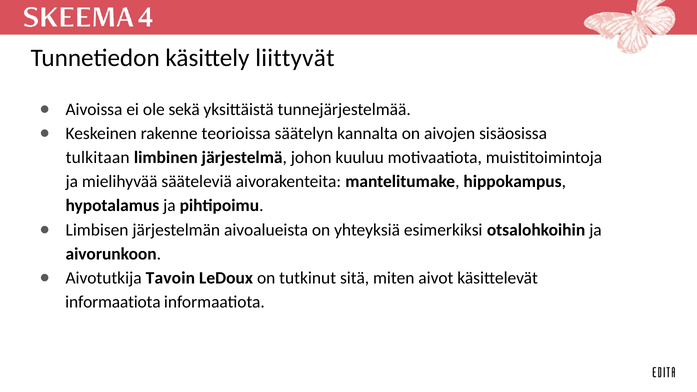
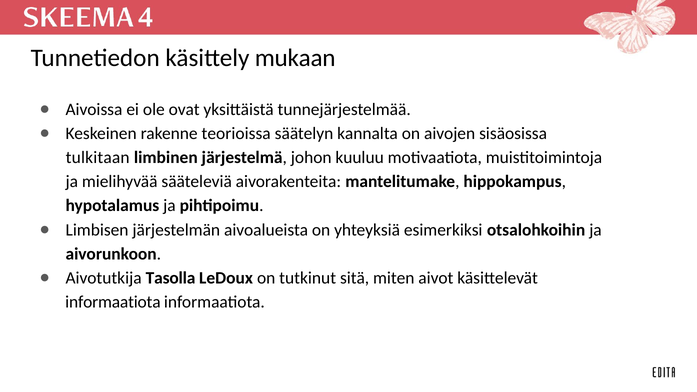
liittyvät: liittyvät -> mukaan
sekä: sekä -> ovat
Tavoin: Tavoin -> Tasolla
